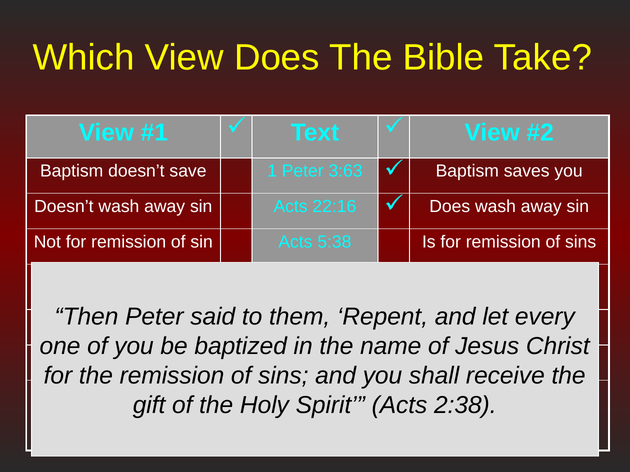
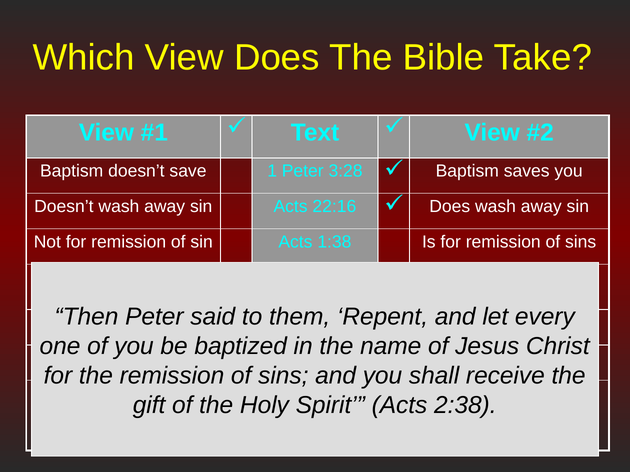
3:63: 3:63 -> 3:28
5:38: 5:38 -> 1:38
